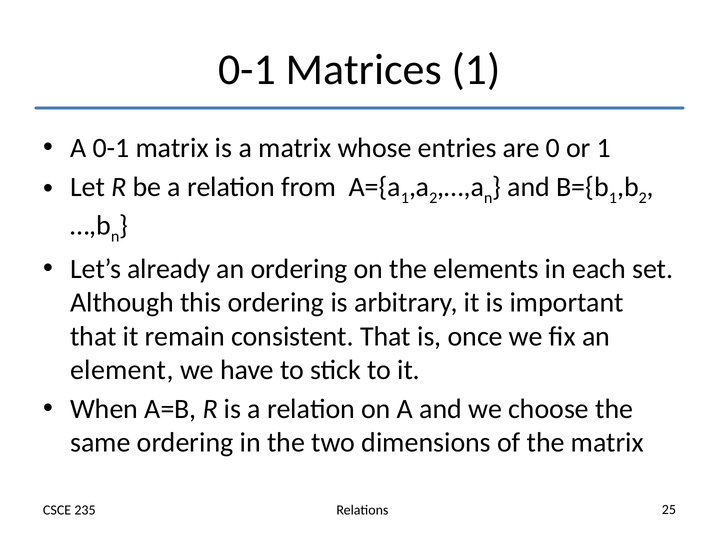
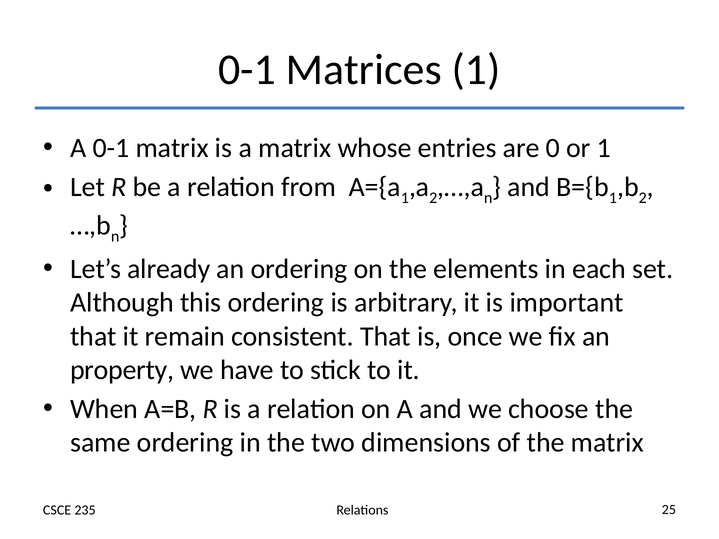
element: element -> property
